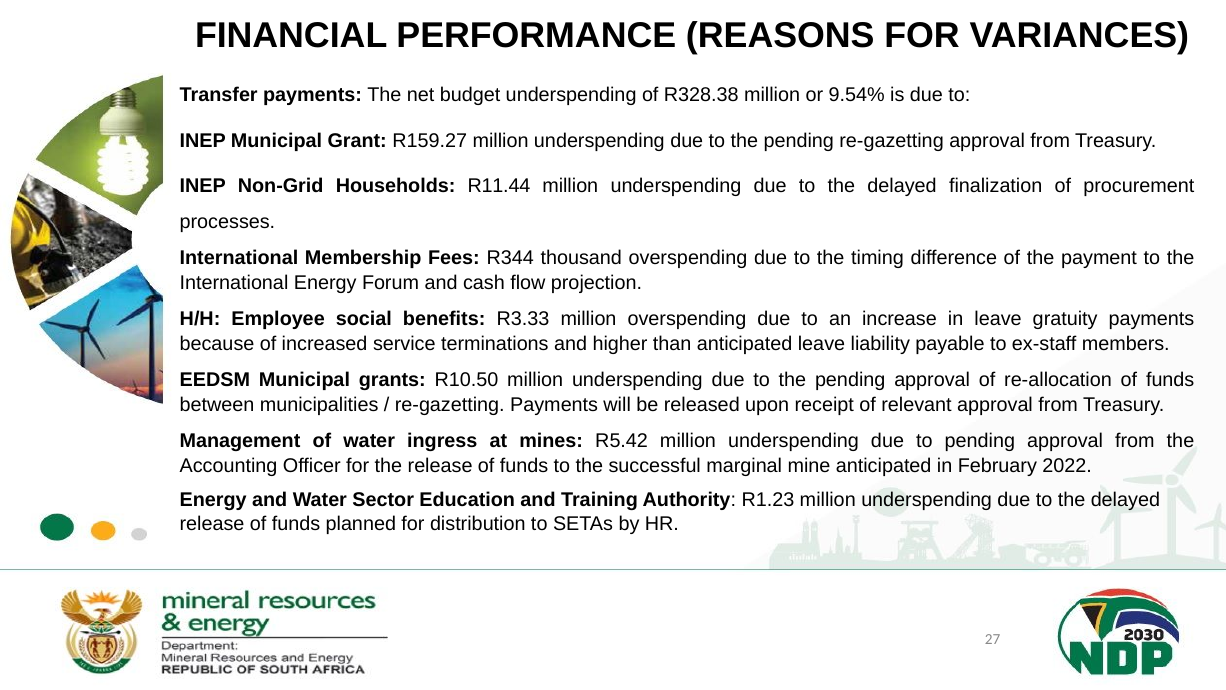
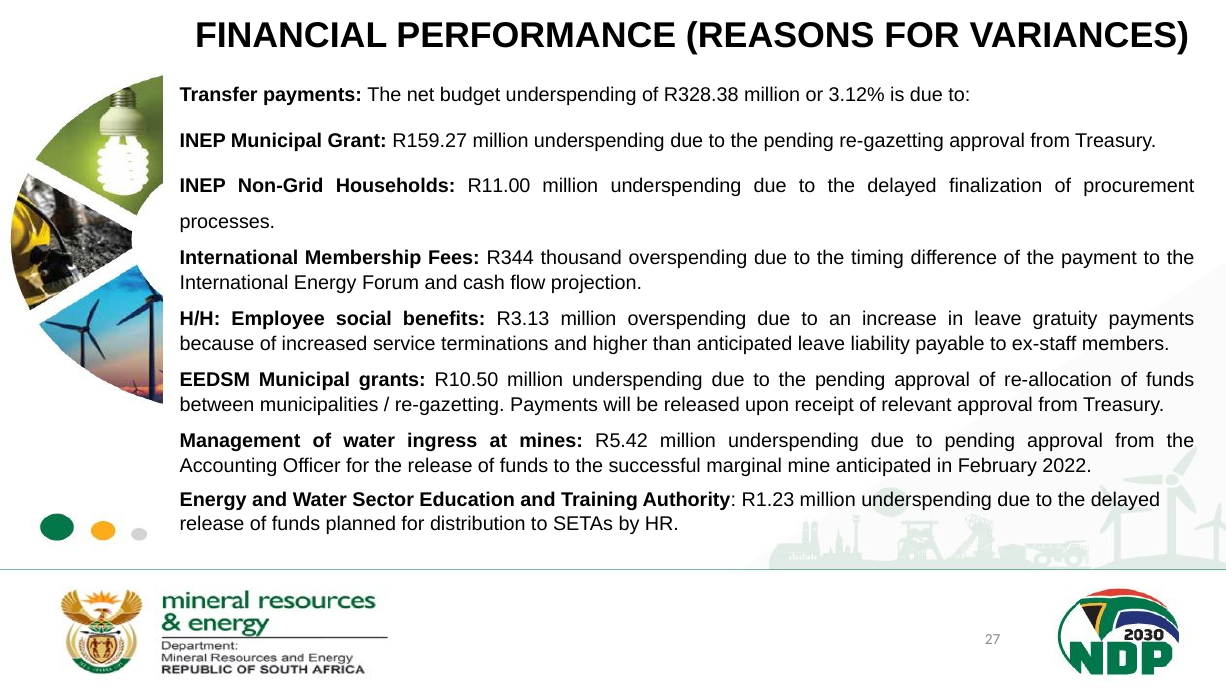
9.54%: 9.54% -> 3.12%
R11.44: R11.44 -> R11.00
R3.33: R3.33 -> R3.13
